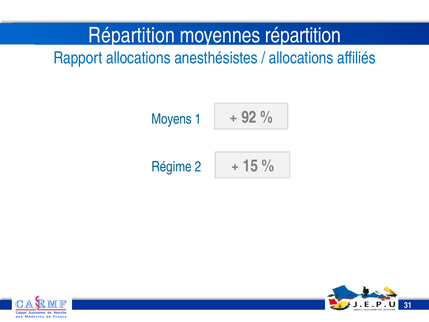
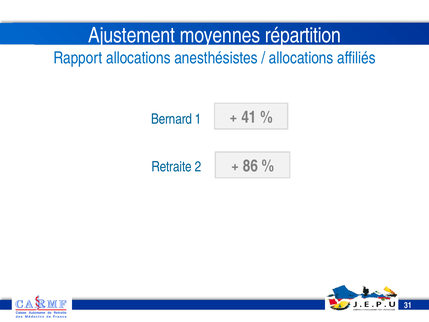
Répartition at (132, 35): Répartition -> Ajustement
92: 92 -> 41
Moyens: Moyens -> Bernard
15: 15 -> 86
Régime: Régime -> Retraite
